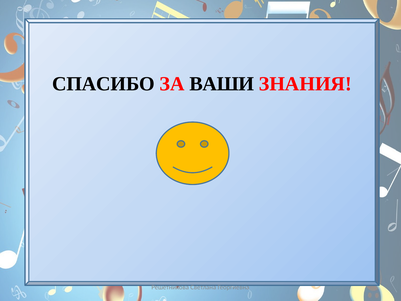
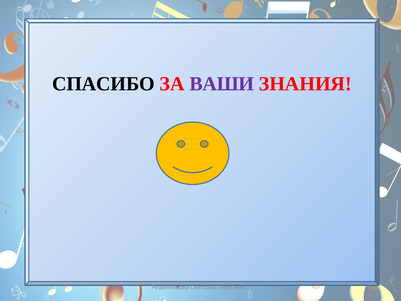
ВАШИ colour: black -> purple
